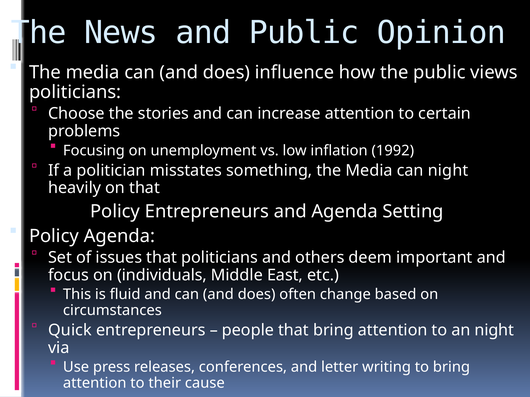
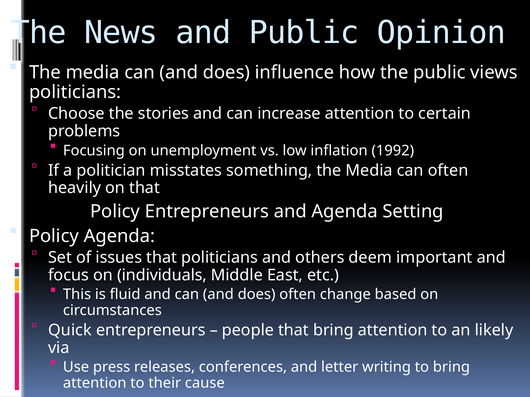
can night: night -> often
an night: night -> likely
